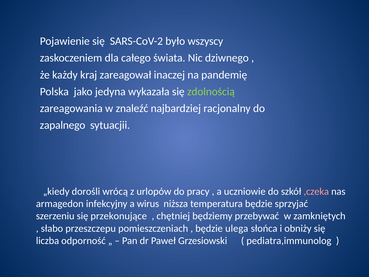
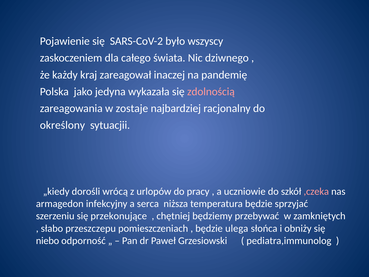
zdolnością colour: light green -> pink
znaleźć: znaleźć -> zostaje
zapalnego: zapalnego -> określony
wirus: wirus -> serca
liczba: liczba -> niebo
